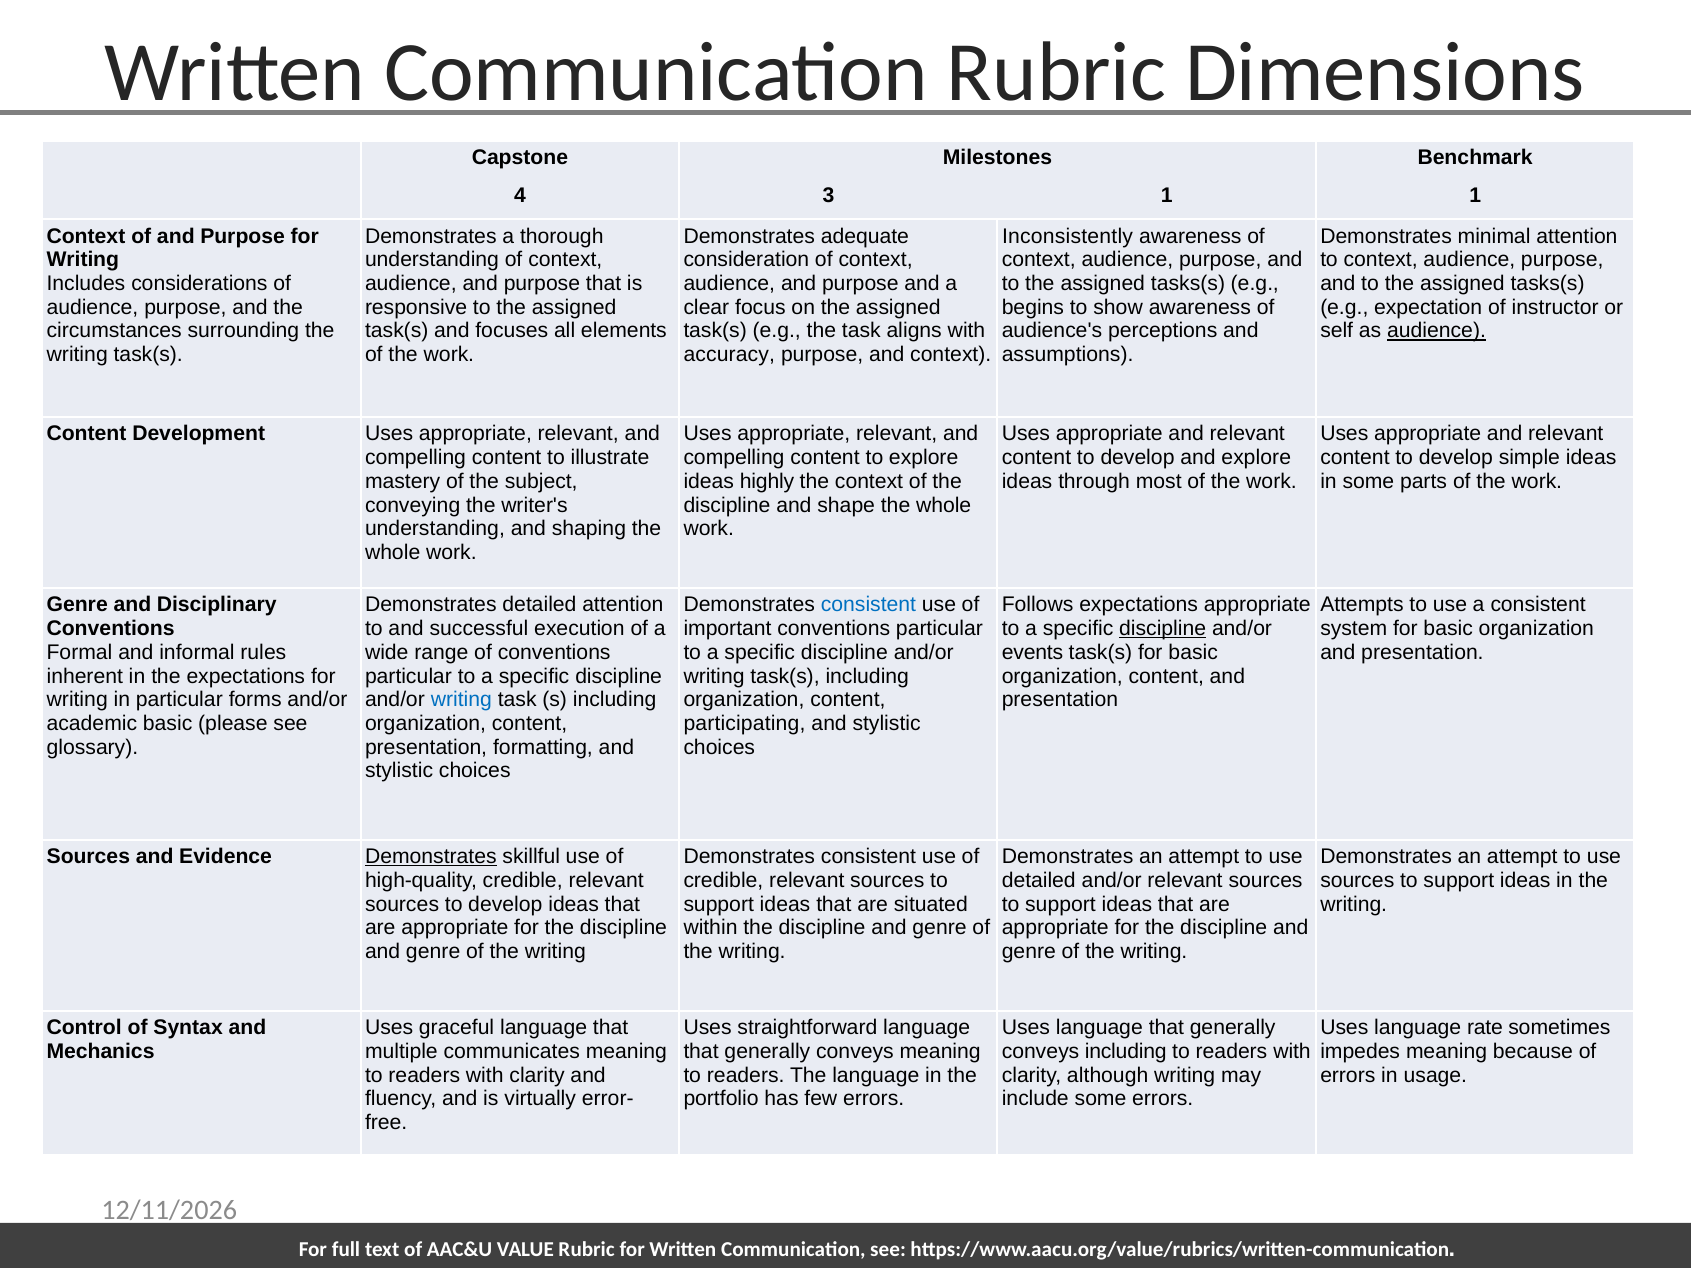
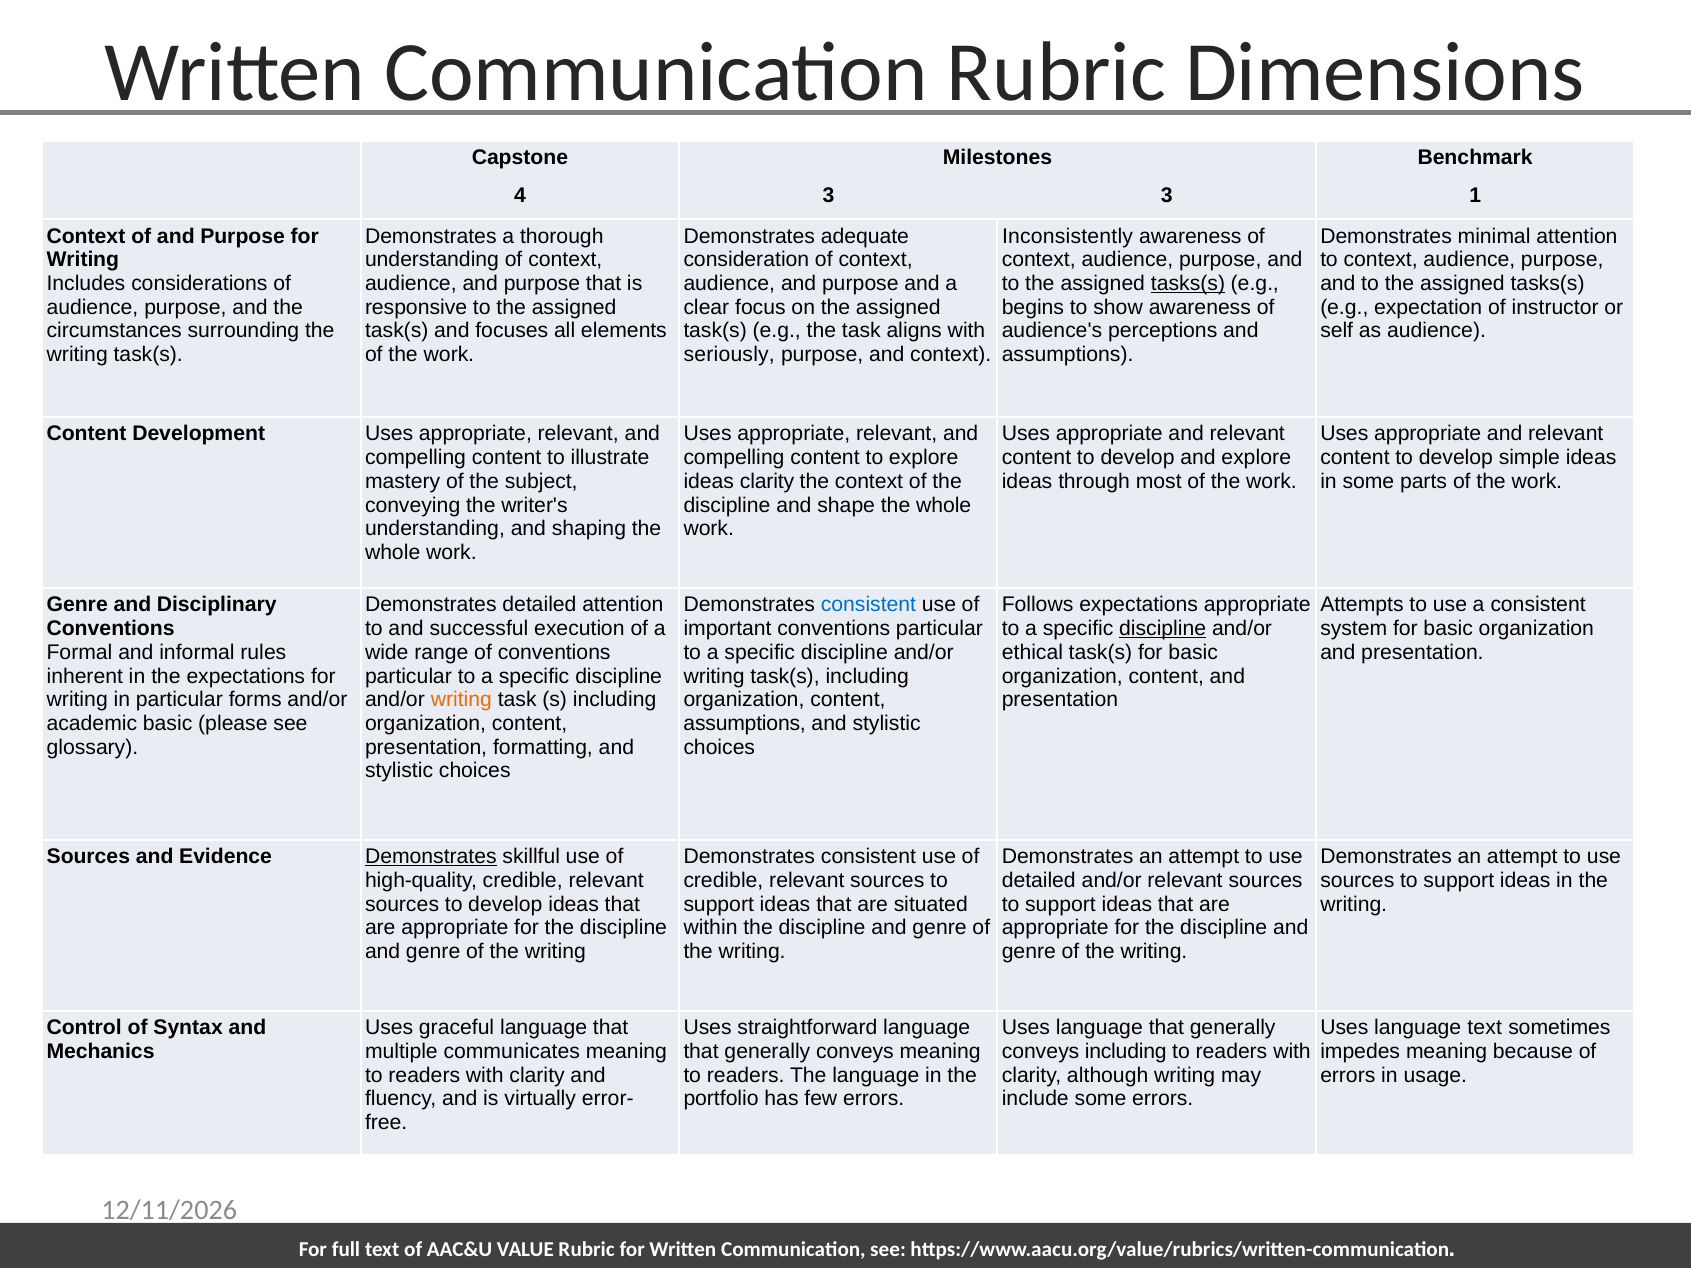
3 1: 1 -> 3
tasks(s at (1188, 284) underline: none -> present
audience at (1436, 331) underline: present -> none
accuracy: accuracy -> seriously
ideas highly: highly -> clarity
events: events -> ethical
writing at (461, 700) colour: blue -> orange
participating at (744, 724): participating -> assumptions
language rate: rate -> text
